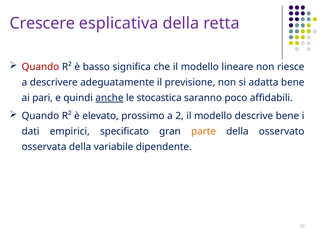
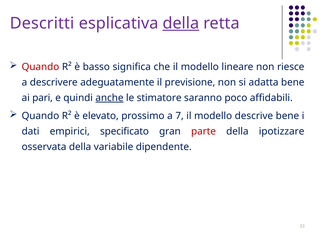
Crescere: Crescere -> Descritti
della at (181, 23) underline: none -> present
stocastica: stocastica -> stimatore
2: 2 -> 7
parte colour: orange -> red
osservato: osservato -> ipotizzare
